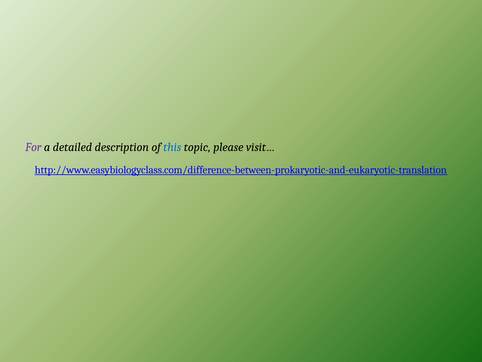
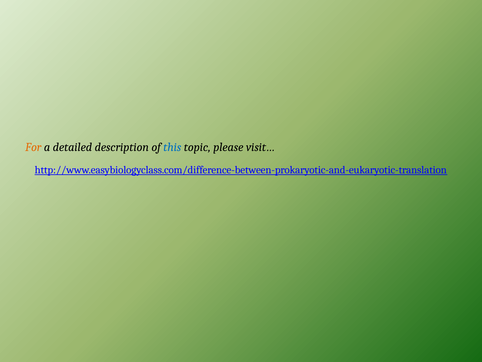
For colour: purple -> orange
